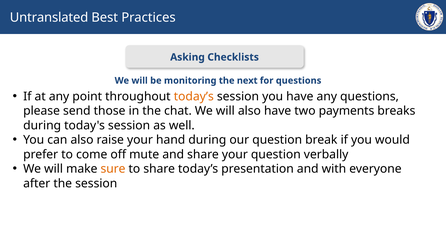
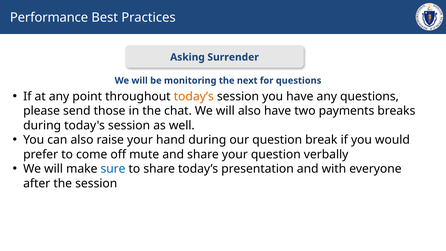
Untranslated: Untranslated -> Performance
Checklists: Checklists -> Surrender
sure colour: orange -> blue
